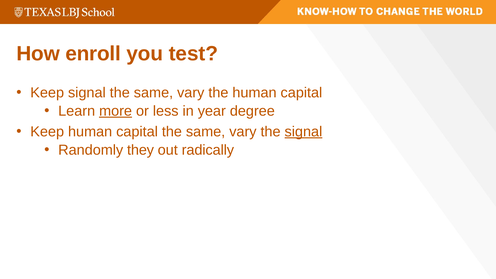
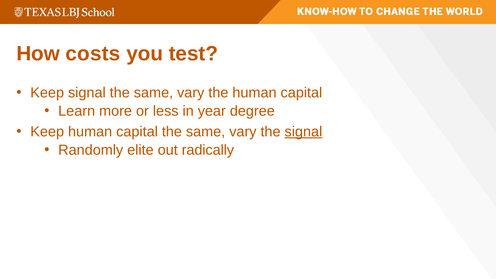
enroll: enroll -> costs
more underline: present -> none
they: they -> elite
